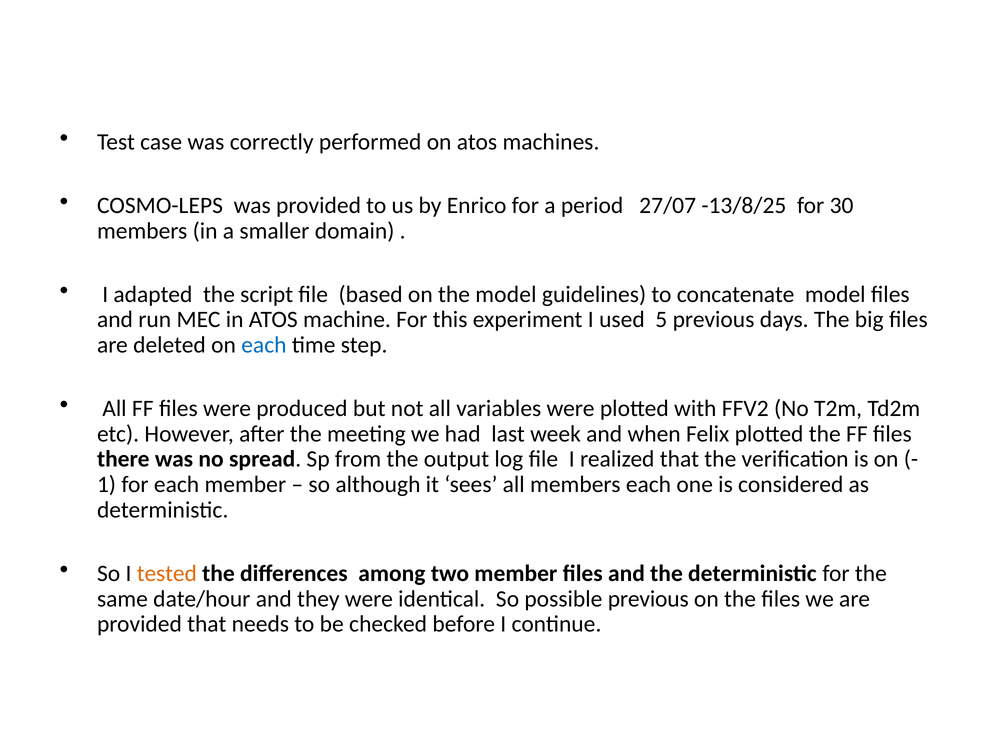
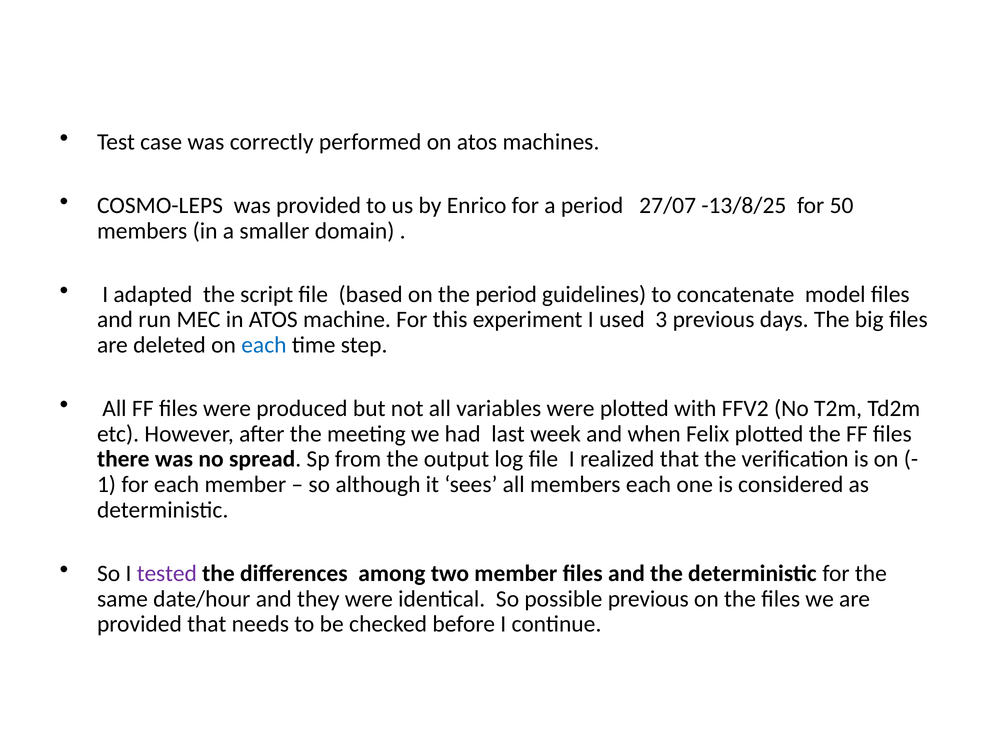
30: 30 -> 50
the model: model -> period
5: 5 -> 3
tested colour: orange -> purple
